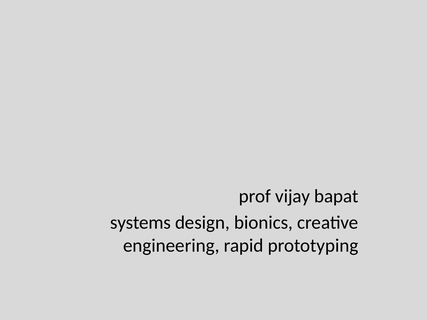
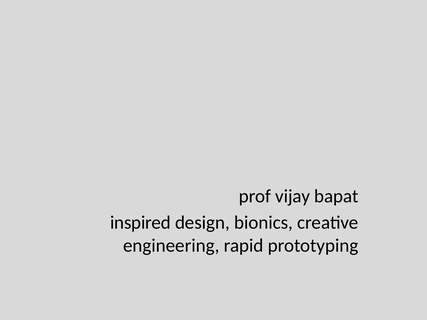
systems: systems -> inspired
